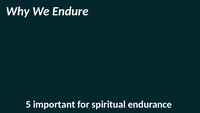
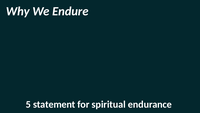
important: important -> statement
